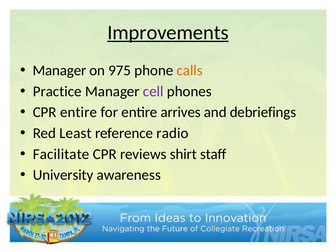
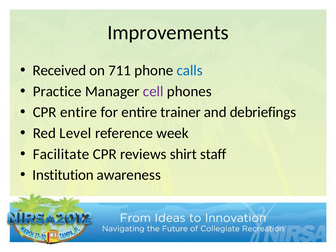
Improvements underline: present -> none
Manager at (59, 70): Manager -> Received
975: 975 -> 711
calls colour: orange -> blue
arrives: arrives -> trainer
Least: Least -> Level
radio: radio -> week
University: University -> Institution
